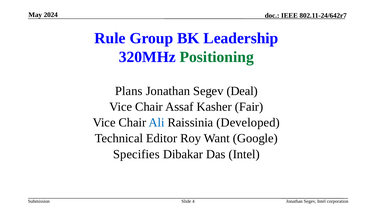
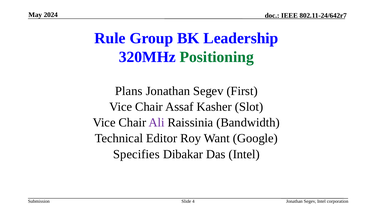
Deal: Deal -> First
Fair: Fair -> Slot
Ali colour: blue -> purple
Developed: Developed -> Bandwidth
